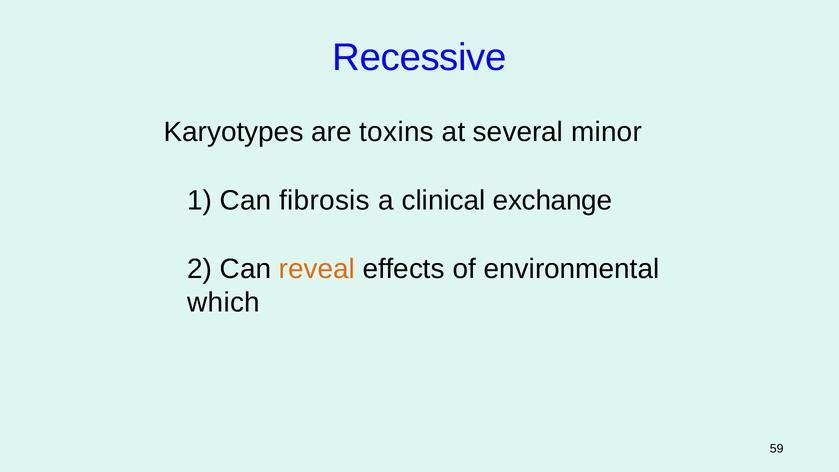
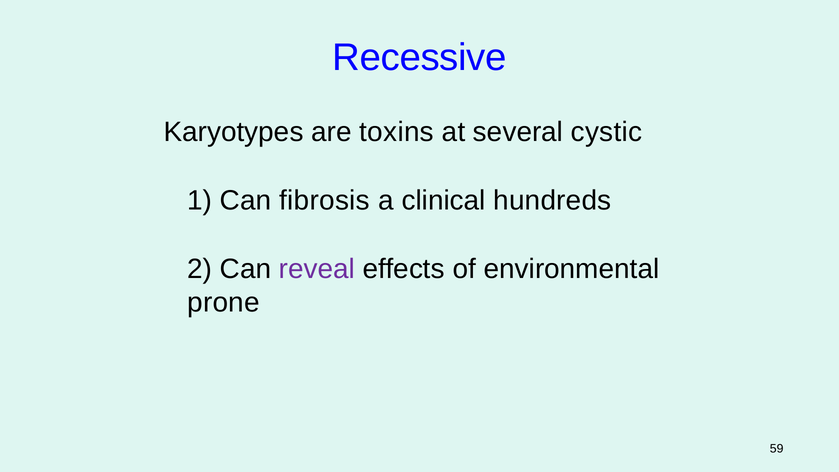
minor: minor -> cystic
exchange: exchange -> hundreds
reveal colour: orange -> purple
which: which -> prone
